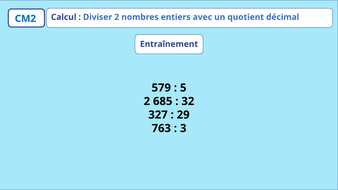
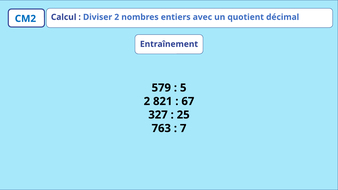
685: 685 -> 821
32: 32 -> 67
29: 29 -> 25
3: 3 -> 7
